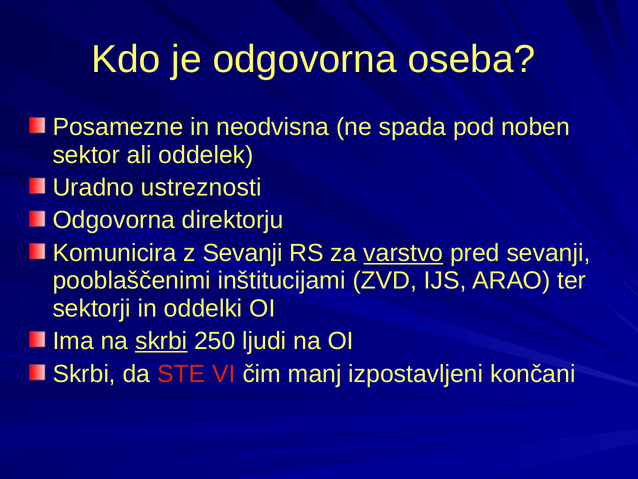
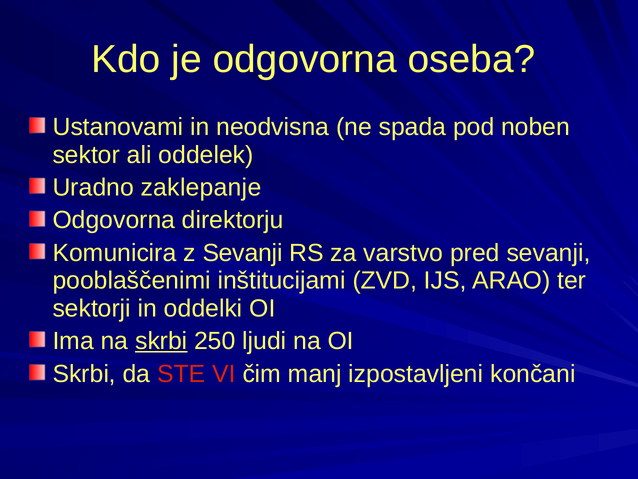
Posamezne: Posamezne -> Ustanovami
ustreznosti: ustreznosti -> zaklepanje
varstvo underline: present -> none
